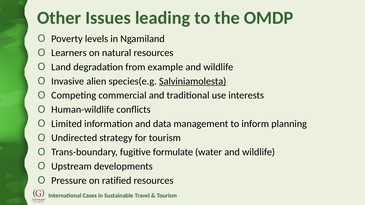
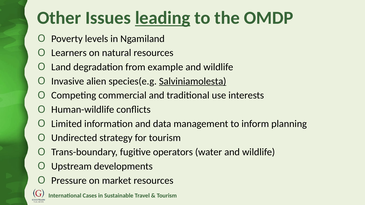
leading underline: none -> present
formulate: formulate -> operators
ratified: ratified -> market
